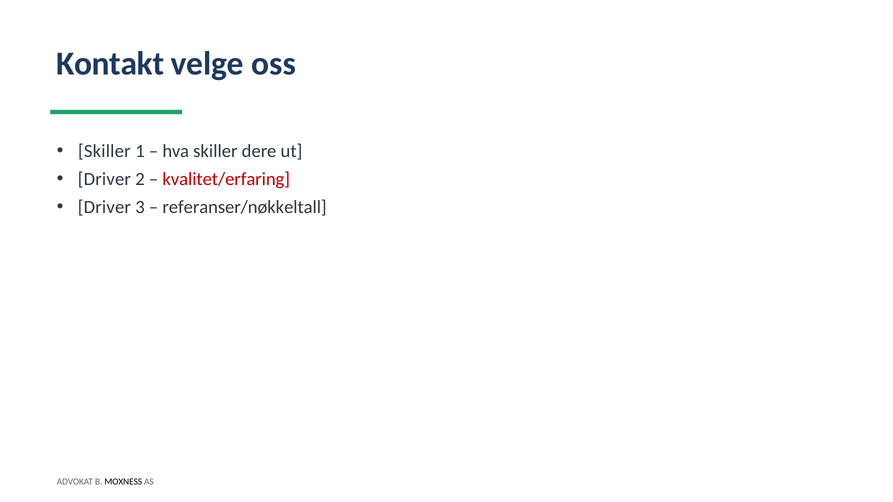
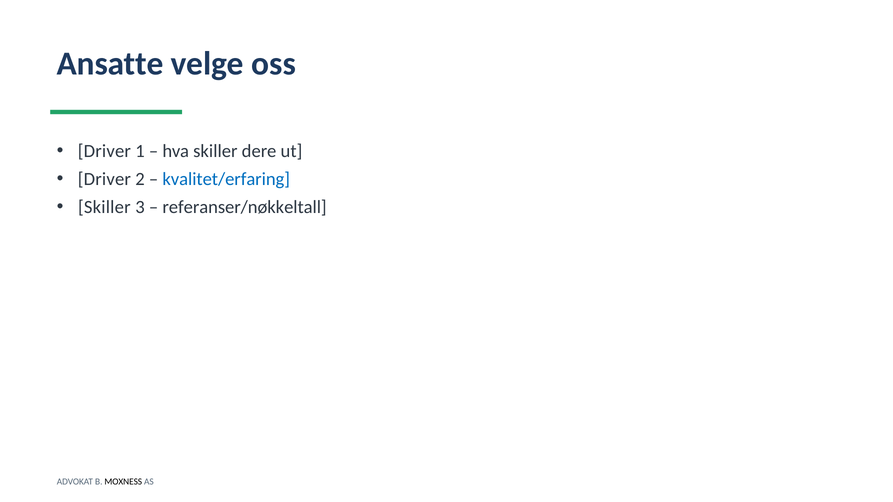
Kontakt: Kontakt -> Ansatte
Skiller at (104, 151): Skiller -> Driver
kvalitet/erfaring colour: red -> blue
Driver at (104, 207): Driver -> Skiller
